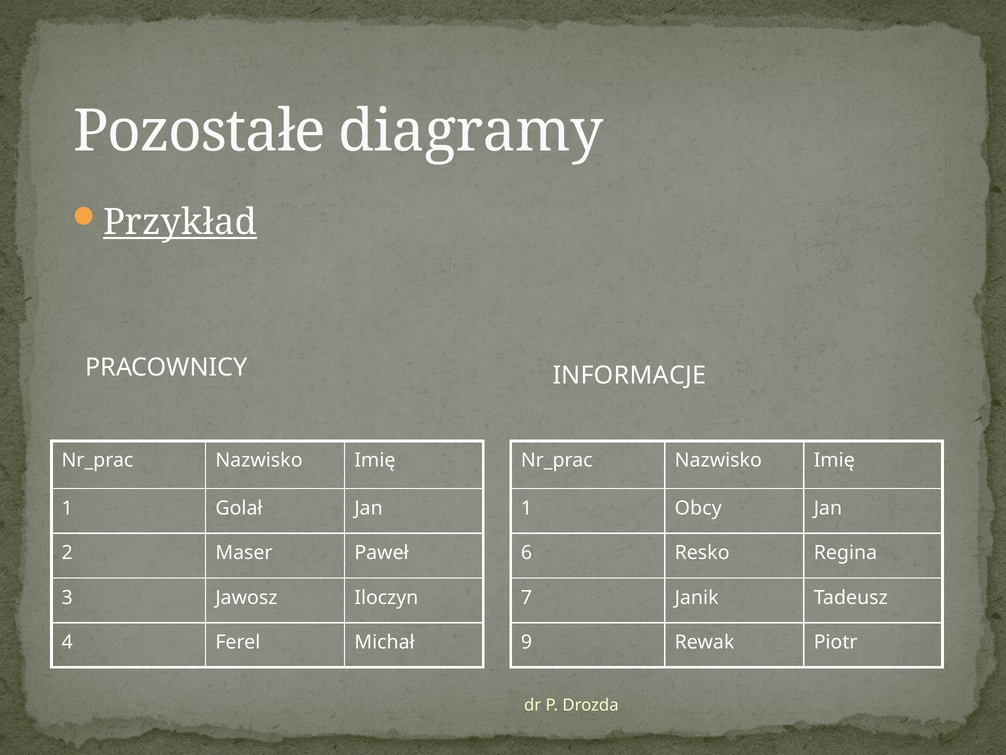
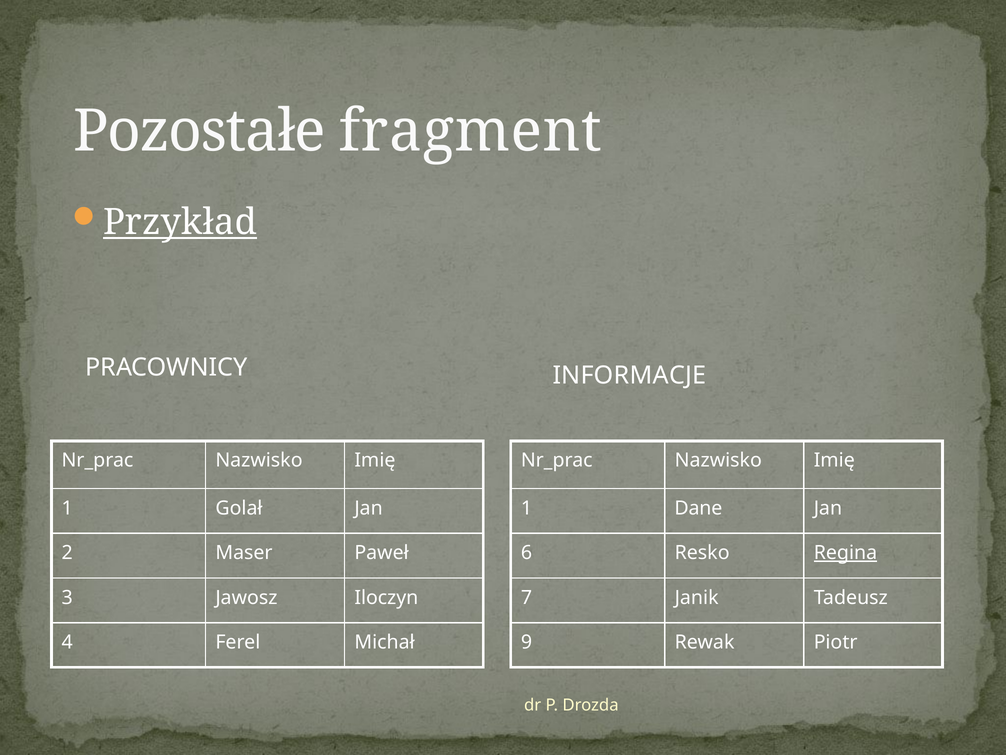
diagramy: diagramy -> fragment
Obcy: Obcy -> Dane
Regina underline: none -> present
